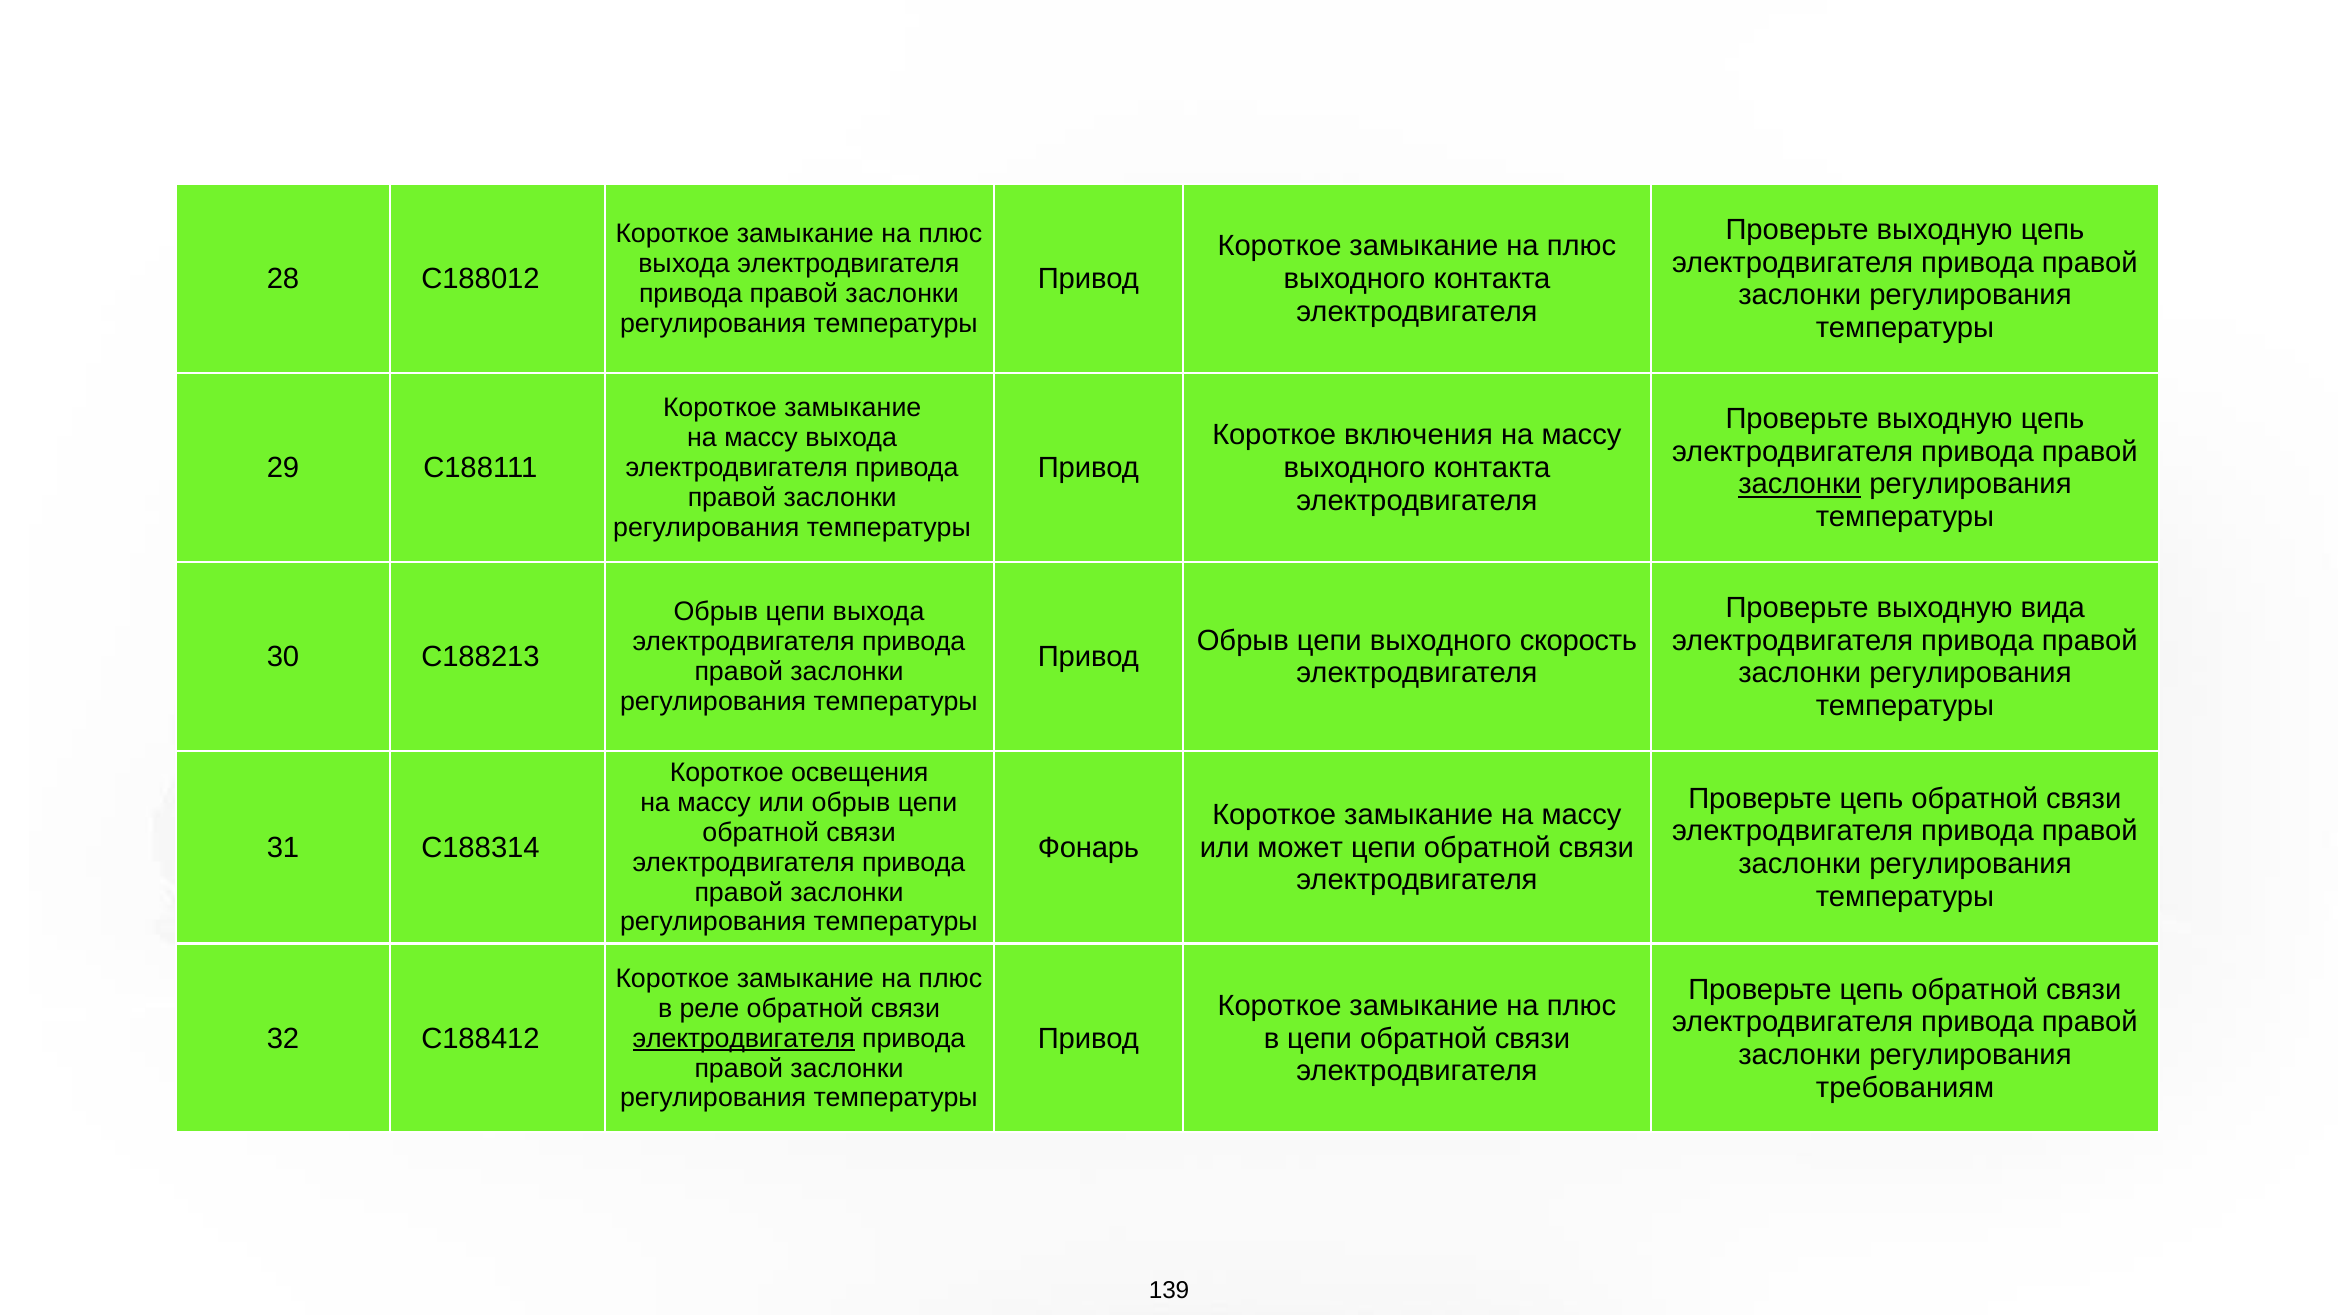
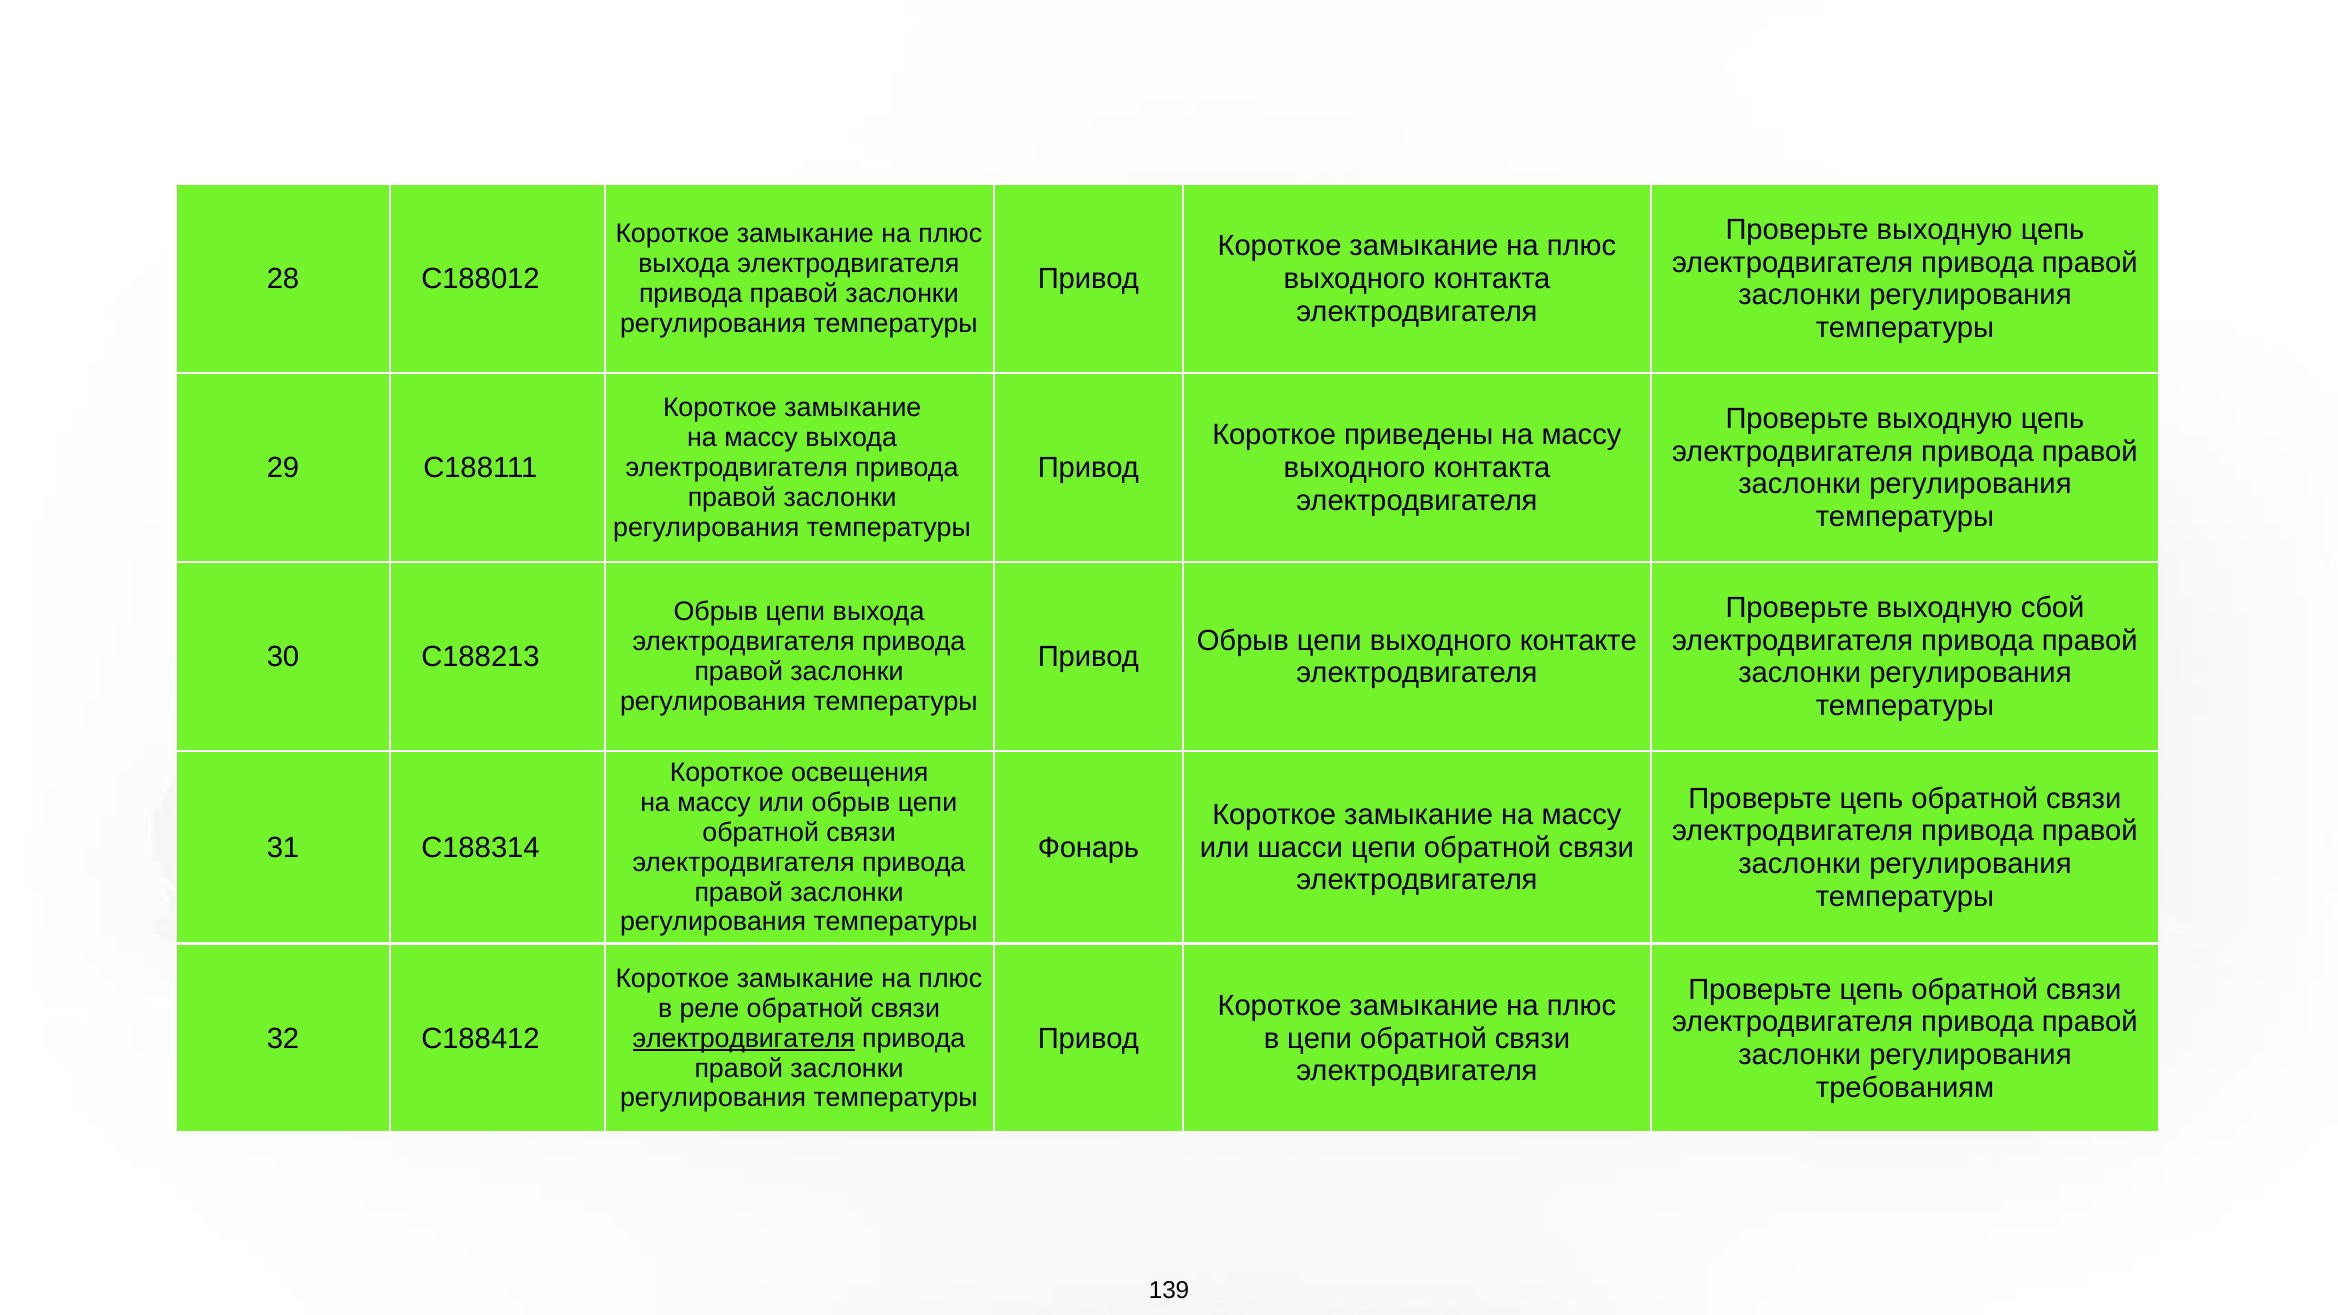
включения: включения -> приведены
заслонки at (1800, 484) underline: present -> none
вида: вида -> сбой
скорость: скорость -> контакте
может: может -> шасси
